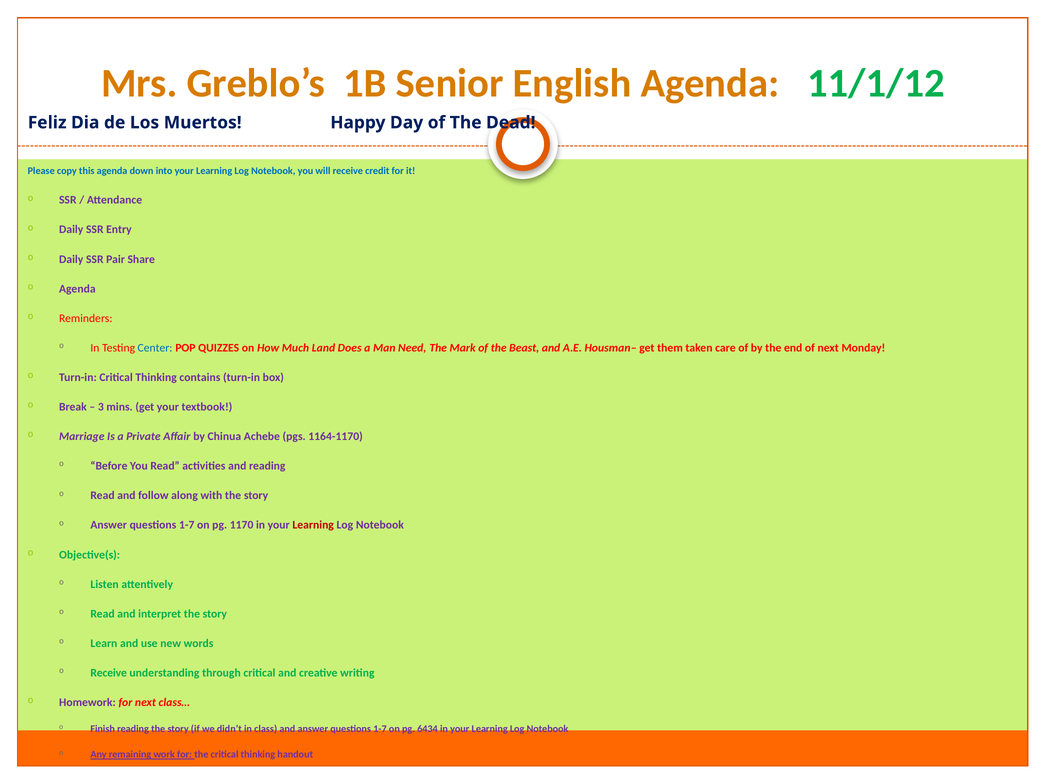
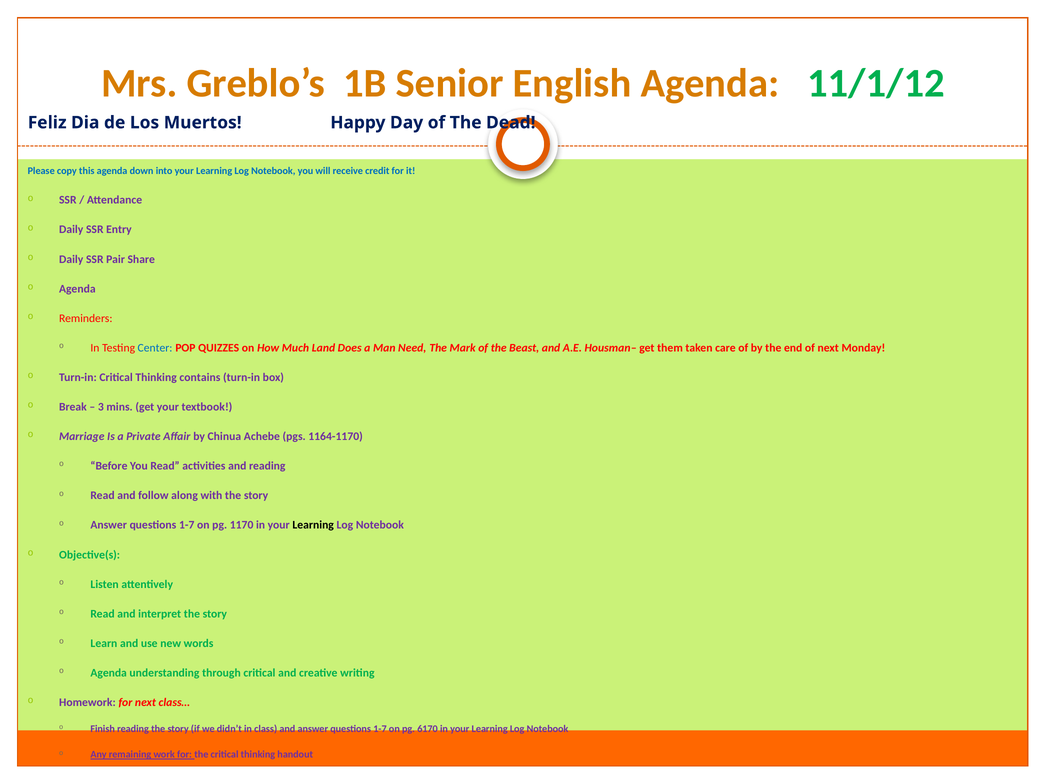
Learning at (313, 525) colour: red -> black
Receive at (109, 673): Receive -> Agenda
6434: 6434 -> 6170
